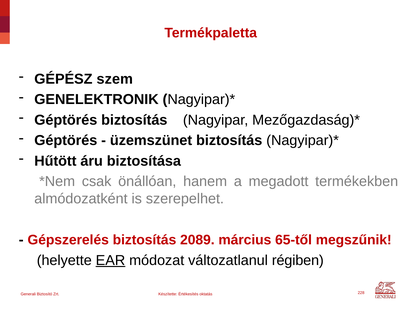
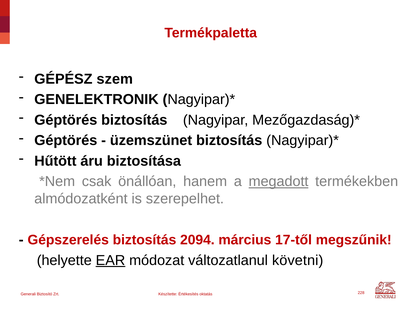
megadott underline: none -> present
2089: 2089 -> 2094
65-től: 65-től -> 17-től
régiben: régiben -> követni
